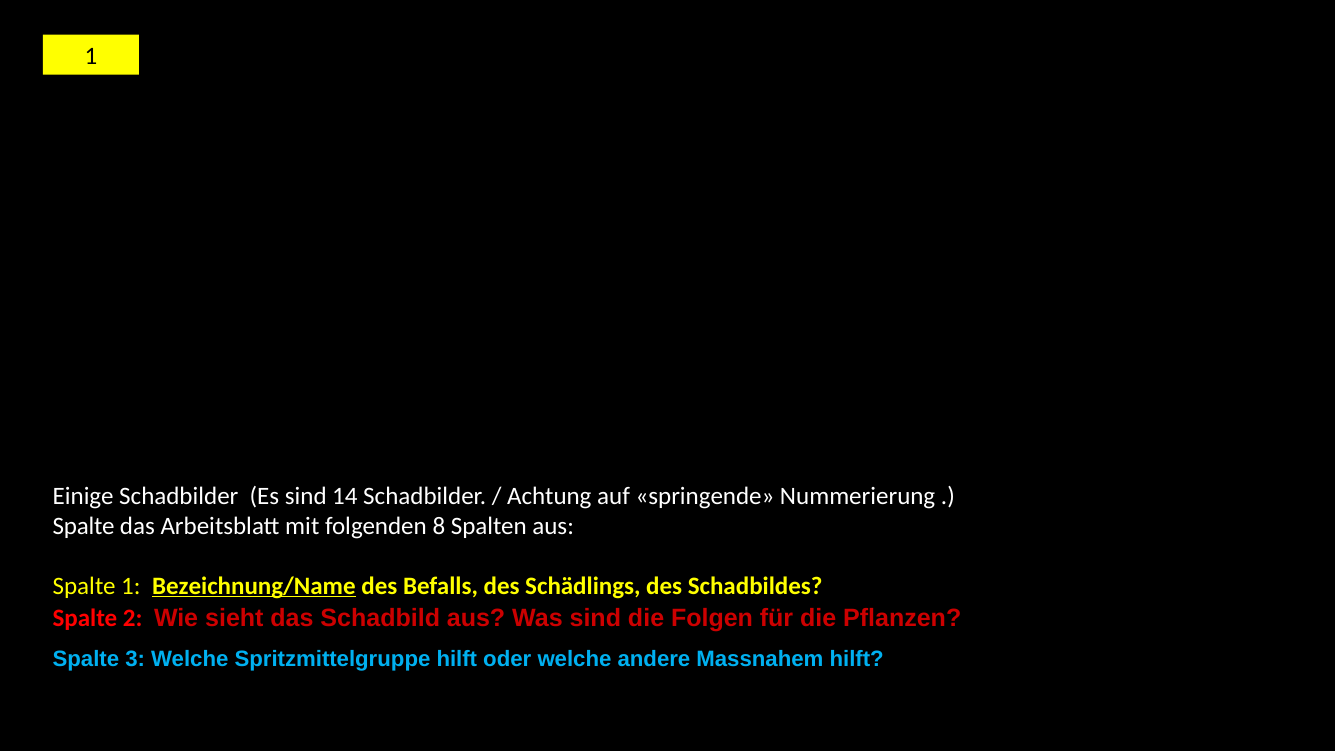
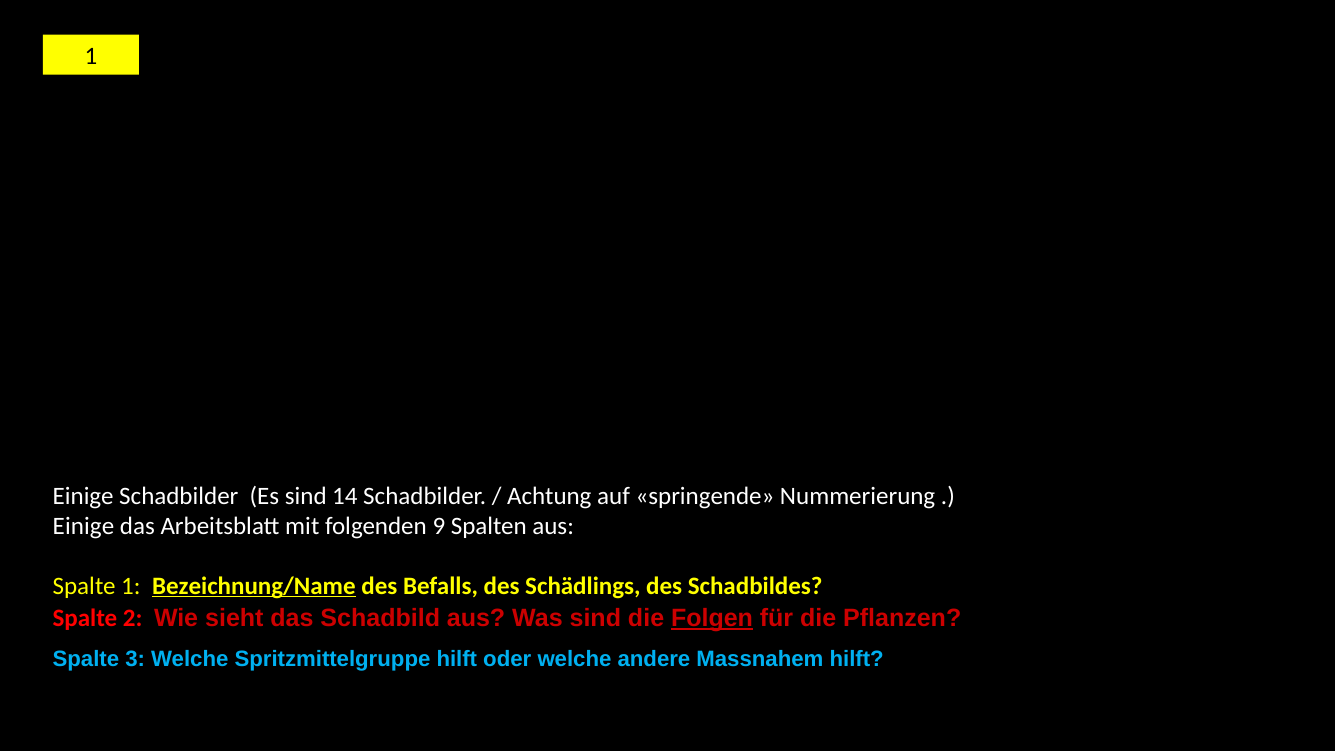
Spalte at (84, 526): Spalte -> Einige
8: 8 -> 9
Folgen underline: none -> present
